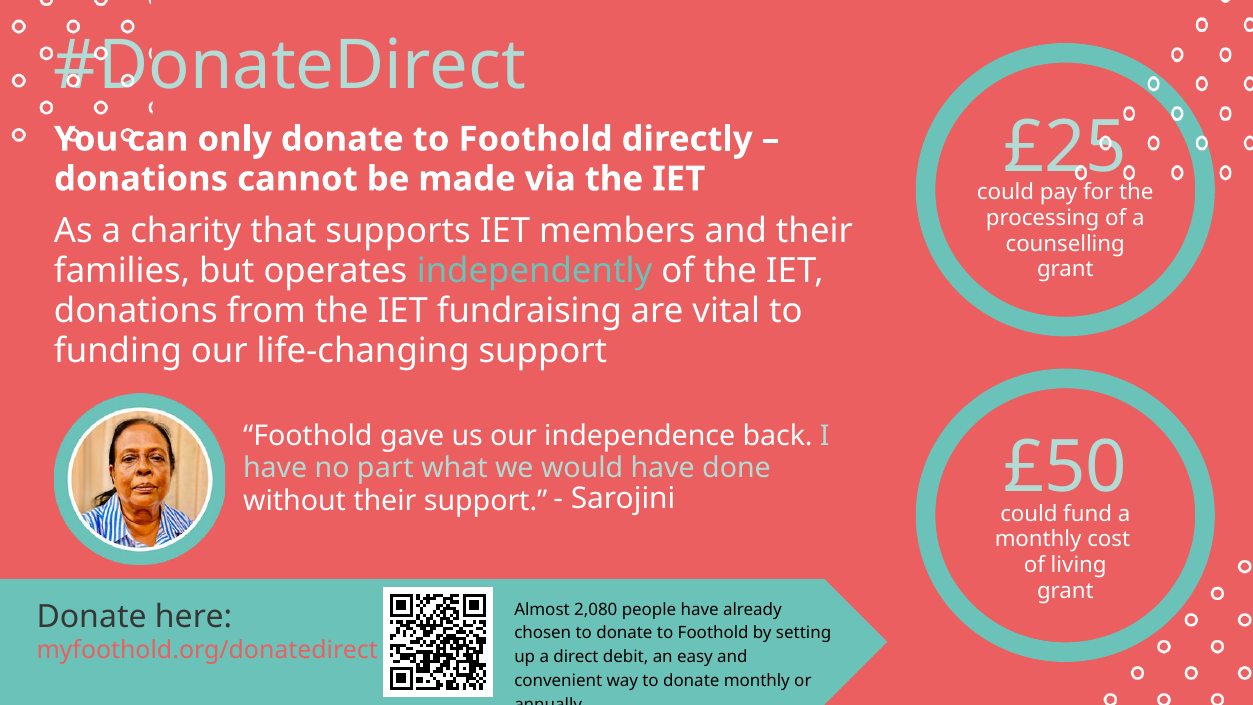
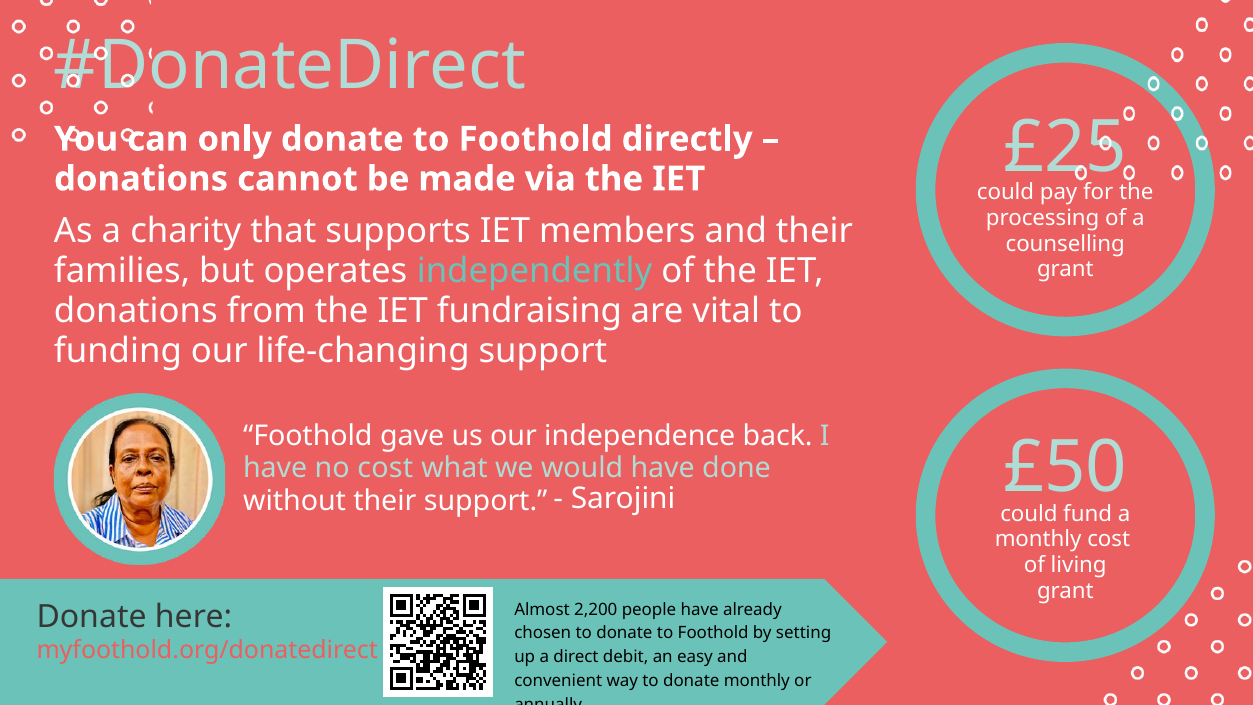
no part: part -> cost
2,080: 2,080 -> 2,200
